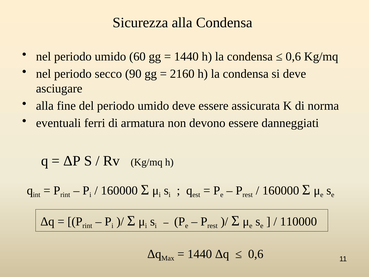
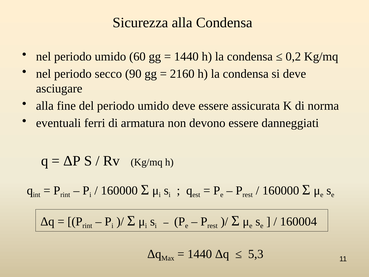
0,6 at (293, 56): 0,6 -> 0,2
110000: 110000 -> 160004
0,6 at (256, 254): 0,6 -> 5,3
